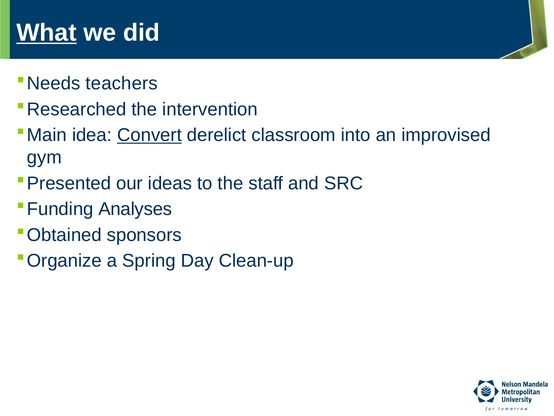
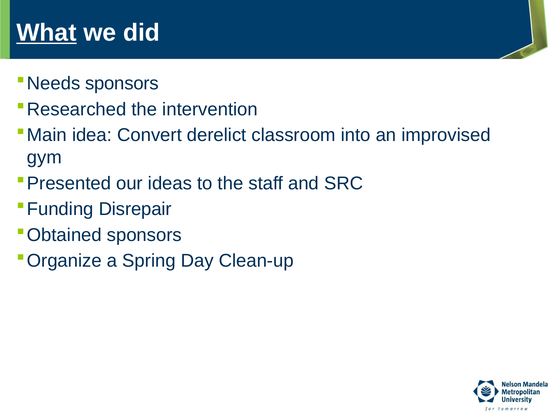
teachers at (122, 83): teachers -> sponsors
Convert underline: present -> none
Analyses: Analyses -> Disrepair
